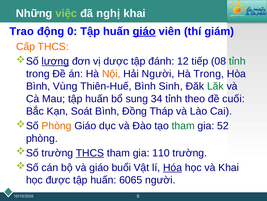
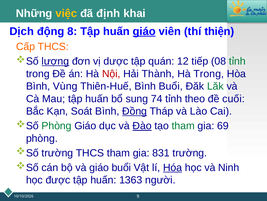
việc colour: light green -> yellow
nghị: nghị -> định
Trao: Trao -> Dịch
0: 0 -> 8
giám: giám -> thiện
đánh: đánh -> quán
Nội colour: orange -> red
Hải Người: Người -> Thành
Bình Sinh: Sinh -> Buổi
34: 34 -> 74
Đồng underline: none -> present
Phòng at (57, 125) colour: orange -> green
Đào underline: none -> present
52: 52 -> 69
THCS at (90, 152) underline: present -> none
110: 110 -> 831
và Khai: Khai -> Ninh
6065: 6065 -> 1363
